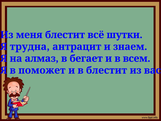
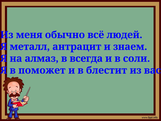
меня блестит: блестит -> обычно
шутки: шутки -> людей
трудна: трудна -> металл
бегает: бегает -> всегда
всем: всем -> соли
